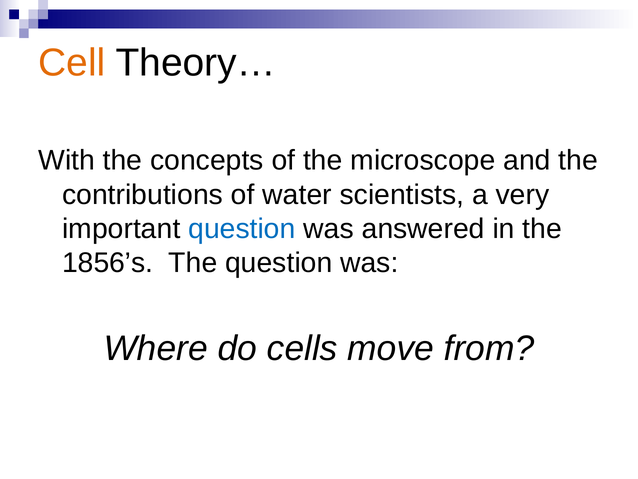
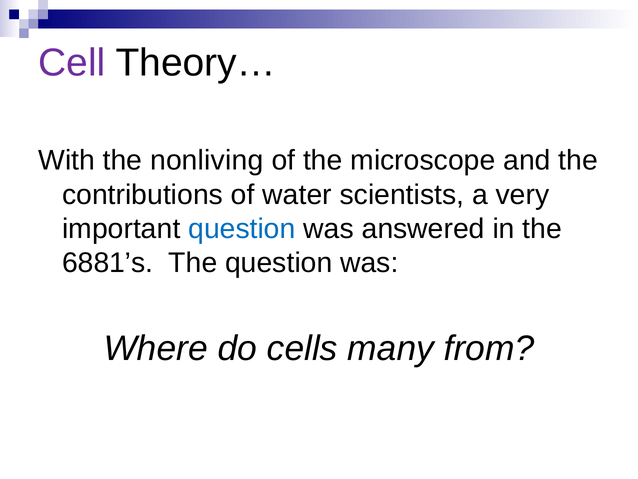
Cell colour: orange -> purple
concepts: concepts -> nonliving
1856’s: 1856’s -> 6881’s
move: move -> many
